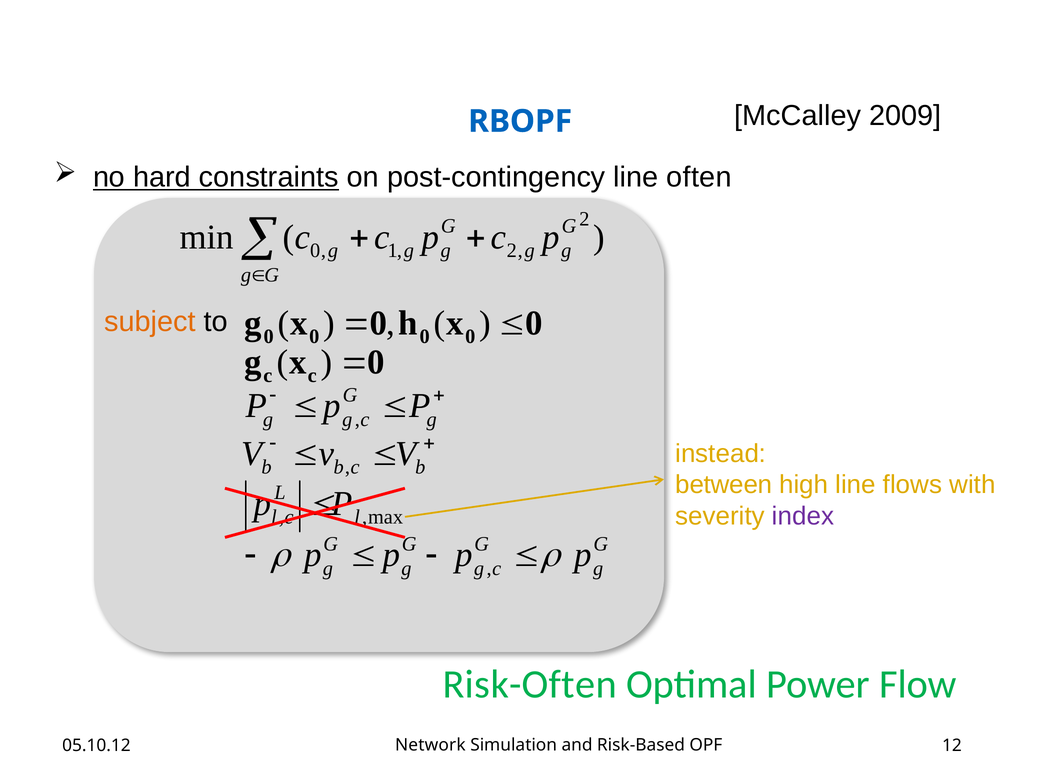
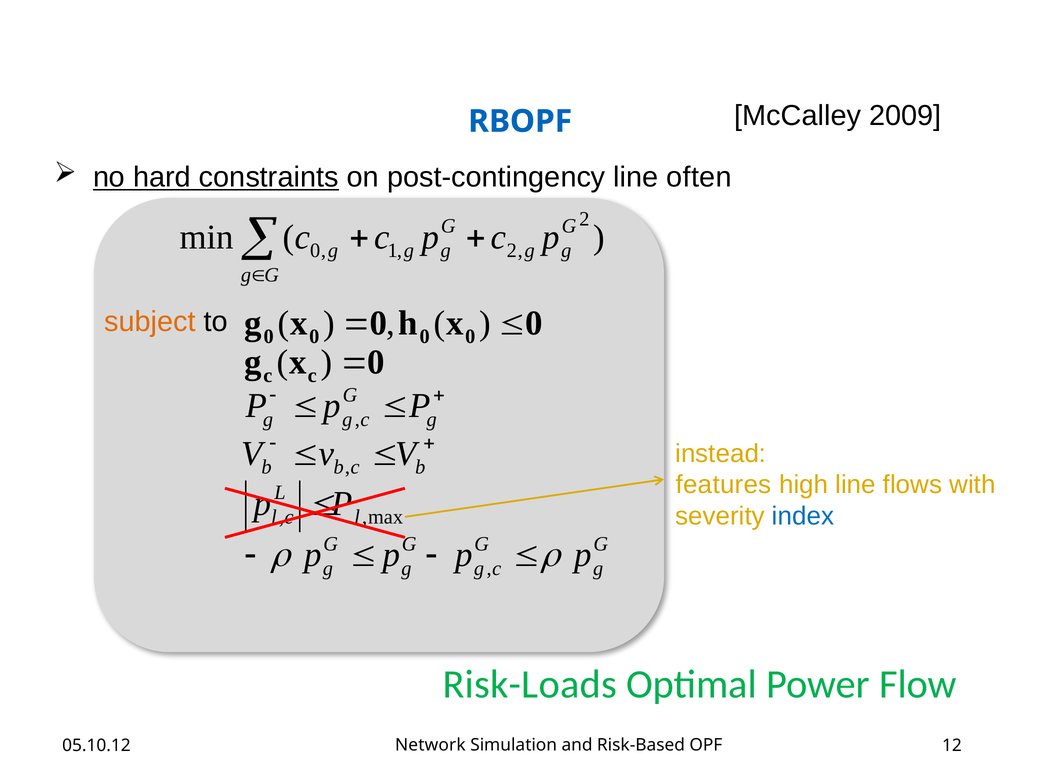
between: between -> features
index colour: purple -> blue
Risk-Often: Risk-Often -> Risk-Loads
